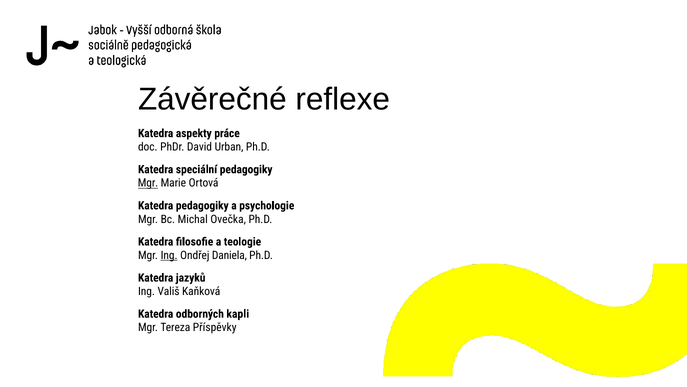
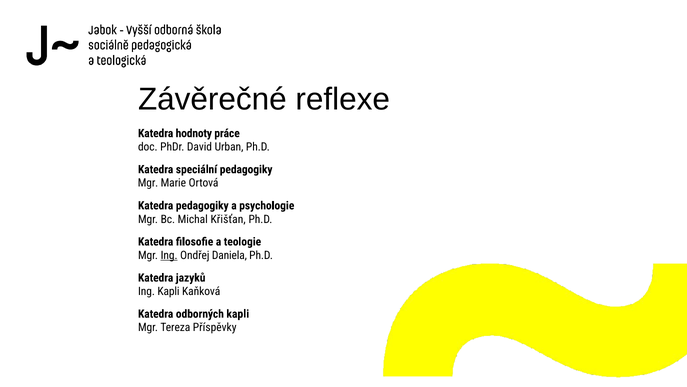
aspekty: aspekty -> hodnoty
Mgr at (148, 183) underline: present -> none
Ovečka: Ovečka -> Křišťan
Ing Vališ: Vališ -> Kapli
